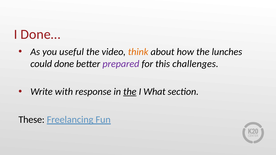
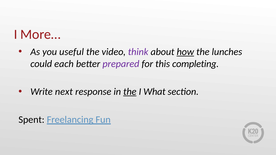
Done…: Done… -> More…
think colour: orange -> purple
how underline: none -> present
done: done -> each
challenges: challenges -> completing
with: with -> next
These: These -> Spent
